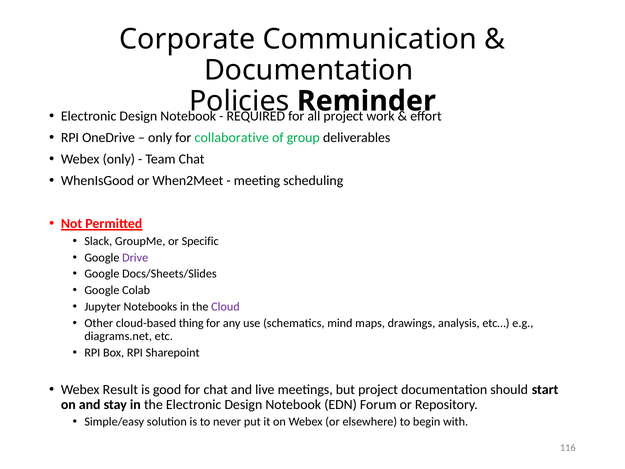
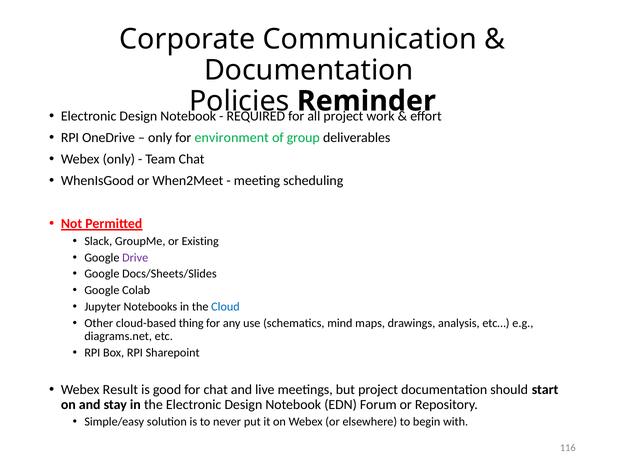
collaborative: collaborative -> environment
Specific: Specific -> Existing
Cloud colour: purple -> blue
